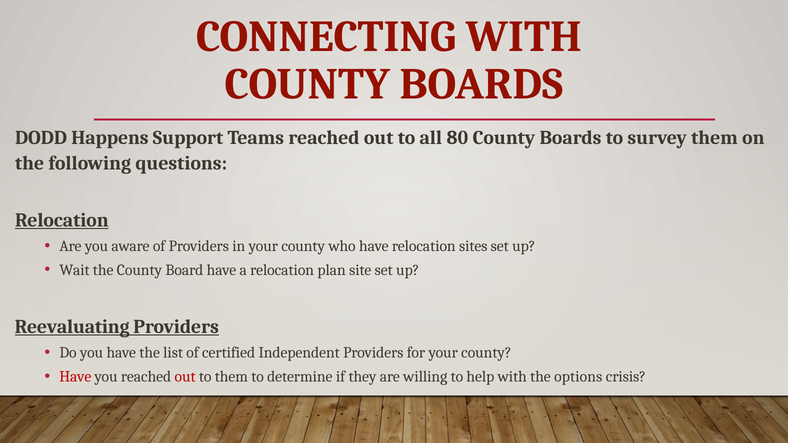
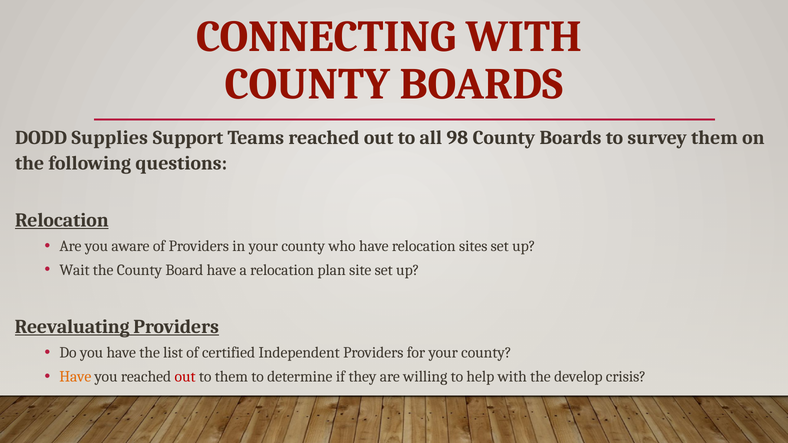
Happens: Happens -> Supplies
80: 80 -> 98
Have at (75, 377) colour: red -> orange
options: options -> develop
